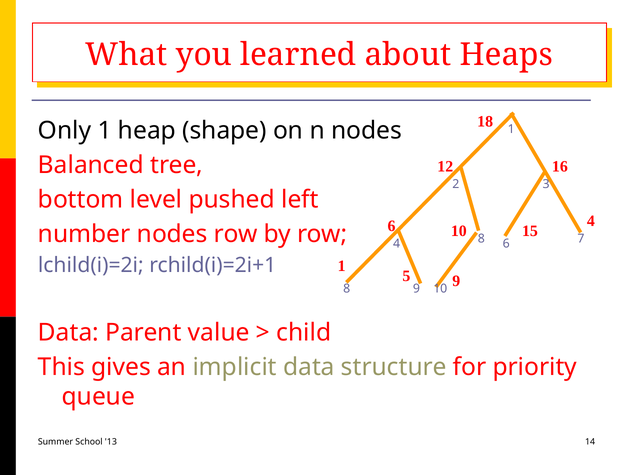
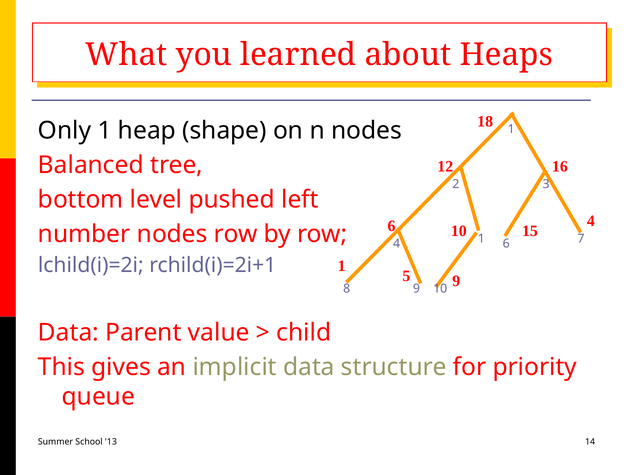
8 at (481, 239): 8 -> 1
